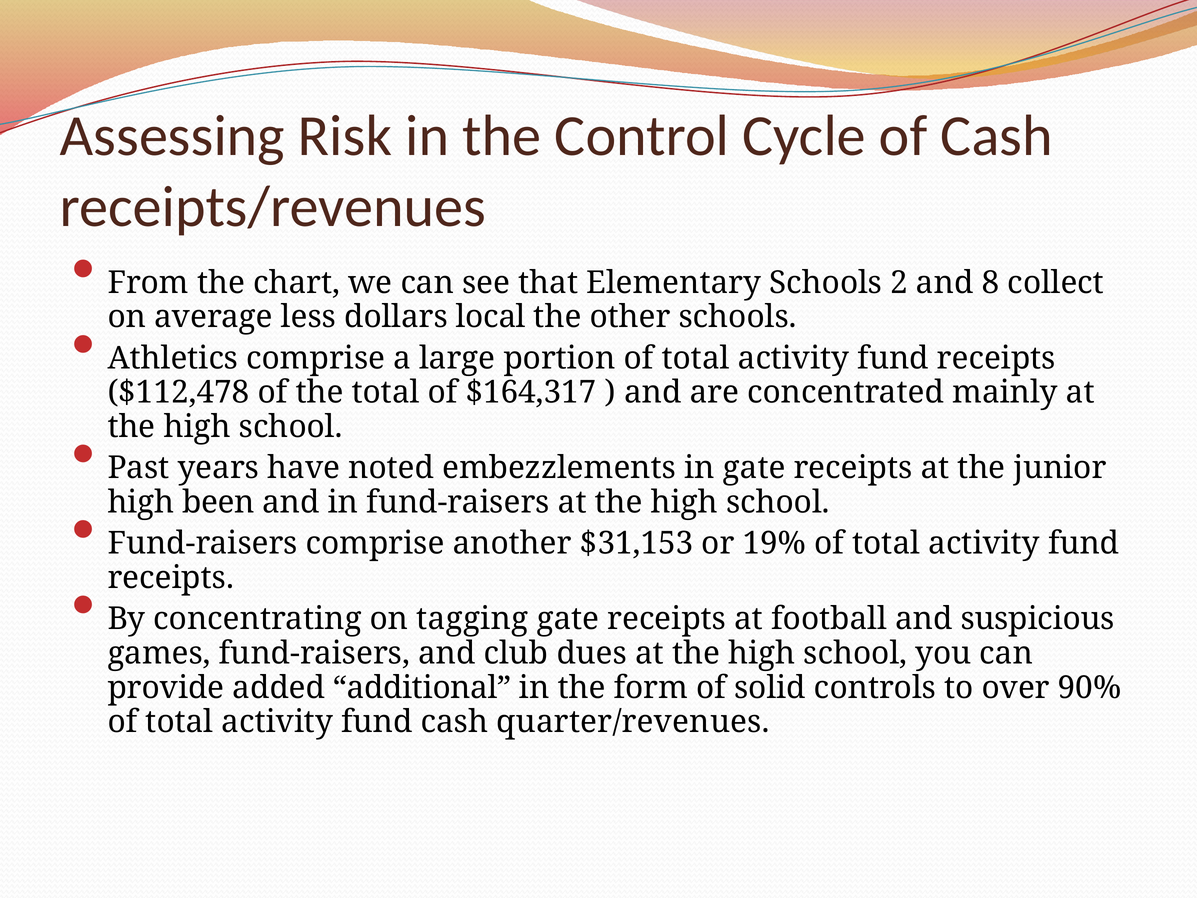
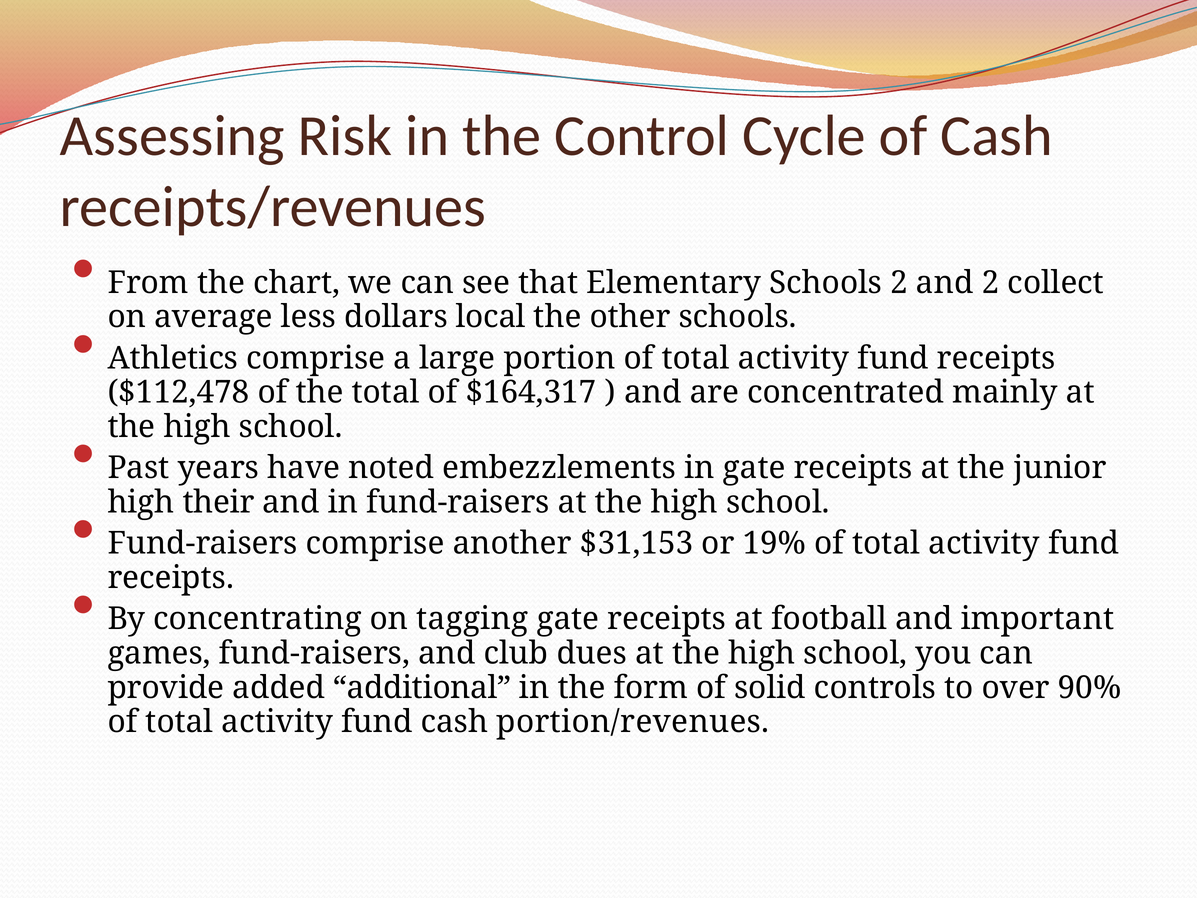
and 8: 8 -> 2
been: been -> their
suspicious: suspicious -> important
quarter/revenues: quarter/revenues -> portion/revenues
